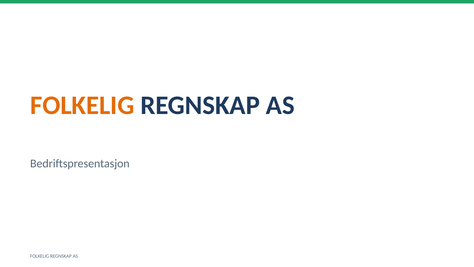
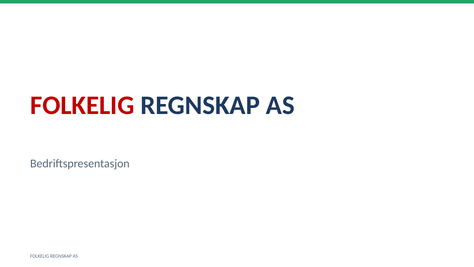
FOLKELIG at (82, 105) colour: orange -> red
